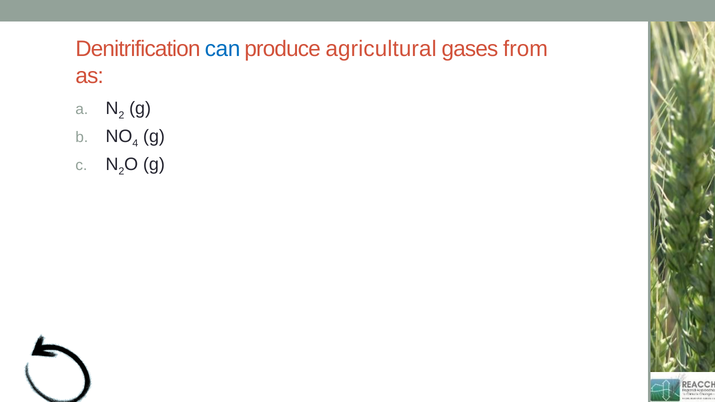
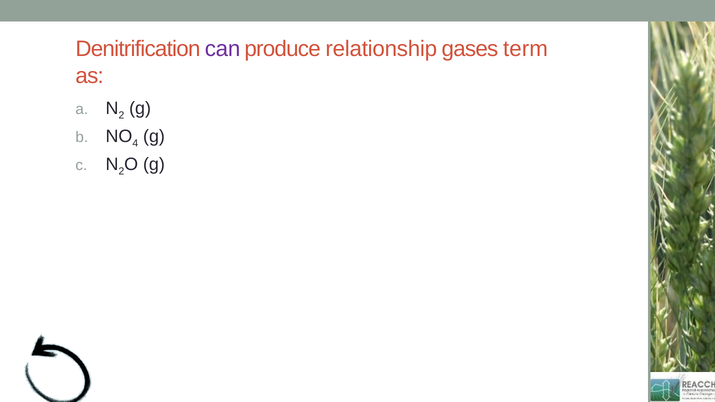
can colour: blue -> purple
agricultural: agricultural -> relationship
from: from -> term
